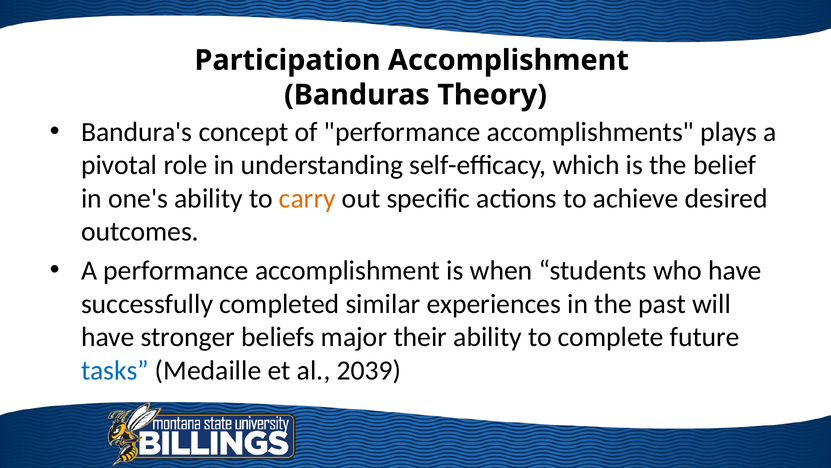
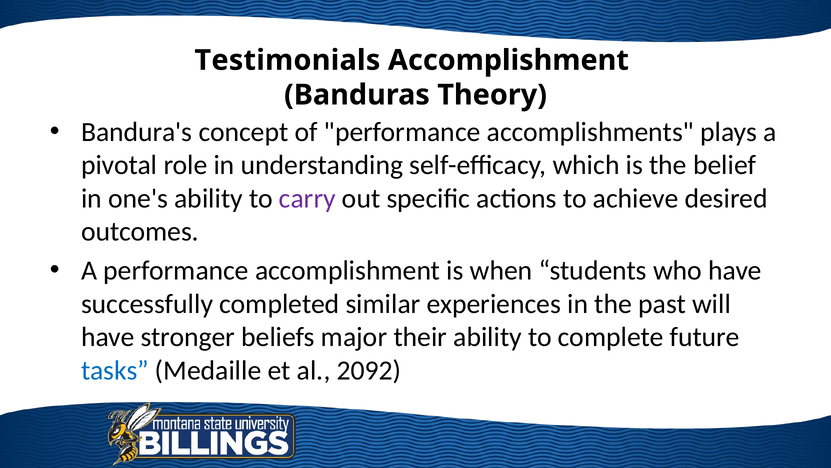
Participation: Participation -> Testimonials
carry colour: orange -> purple
2039: 2039 -> 2092
